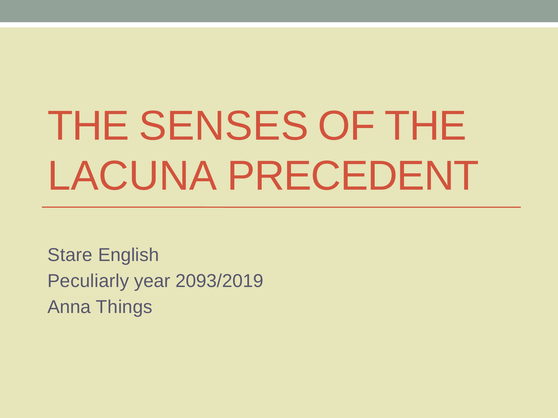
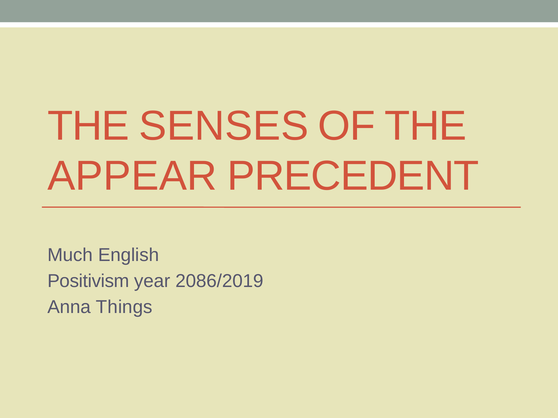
LACUNA: LACUNA -> APPEAR
Stare: Stare -> Much
Peculiarly: Peculiarly -> Positivism
2093/2019: 2093/2019 -> 2086/2019
